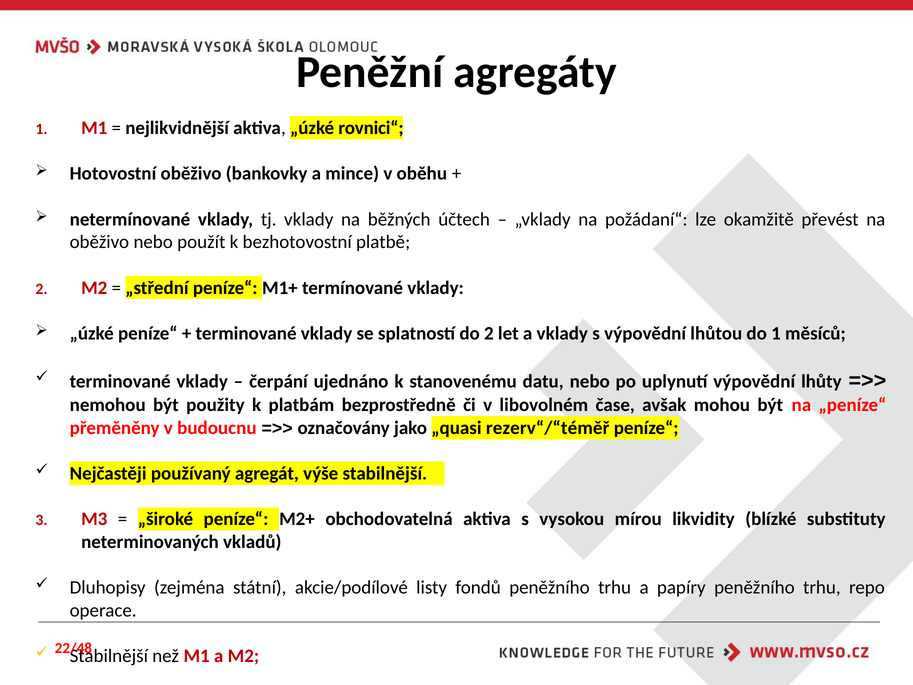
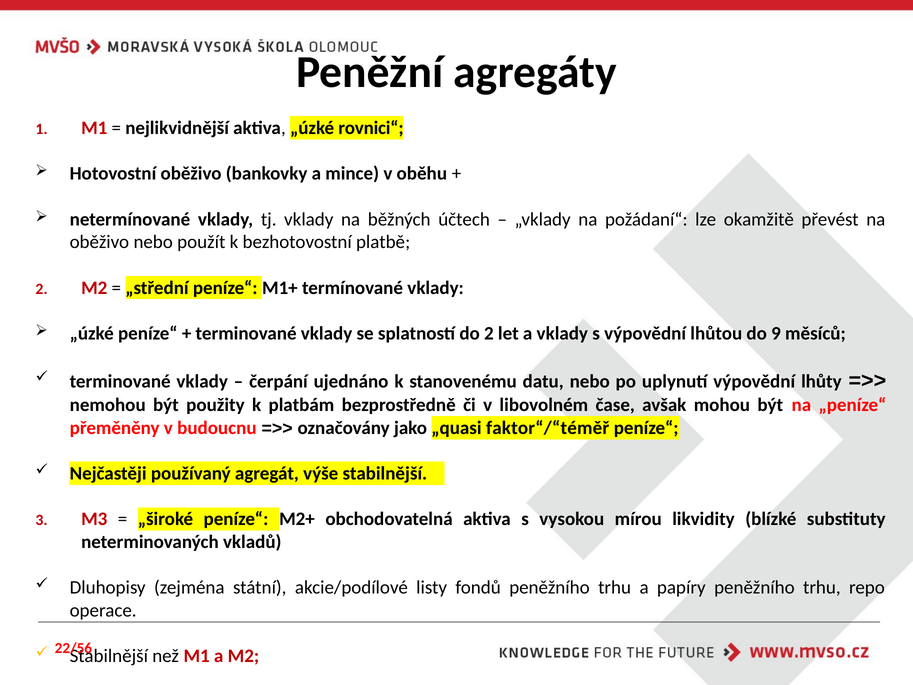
do 1: 1 -> 9
rezerv“/“téměř: rezerv“/“téměř -> faktor“/“téměř
22/48: 22/48 -> 22/56
